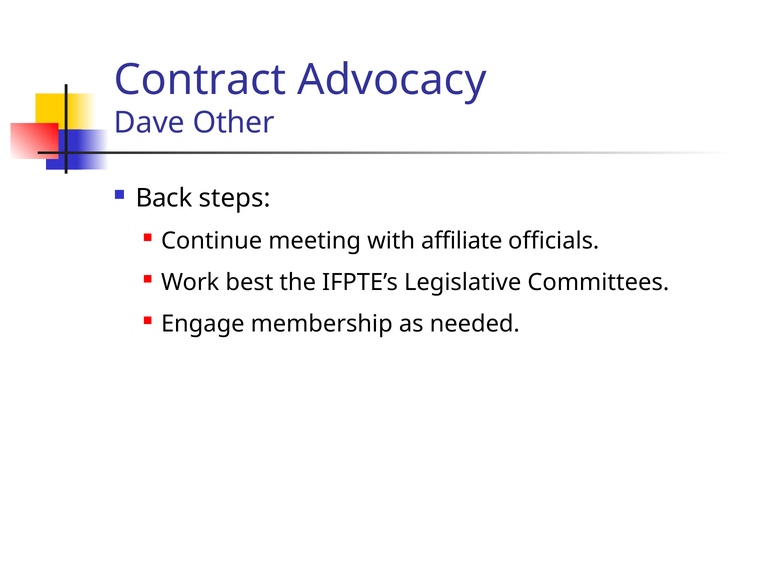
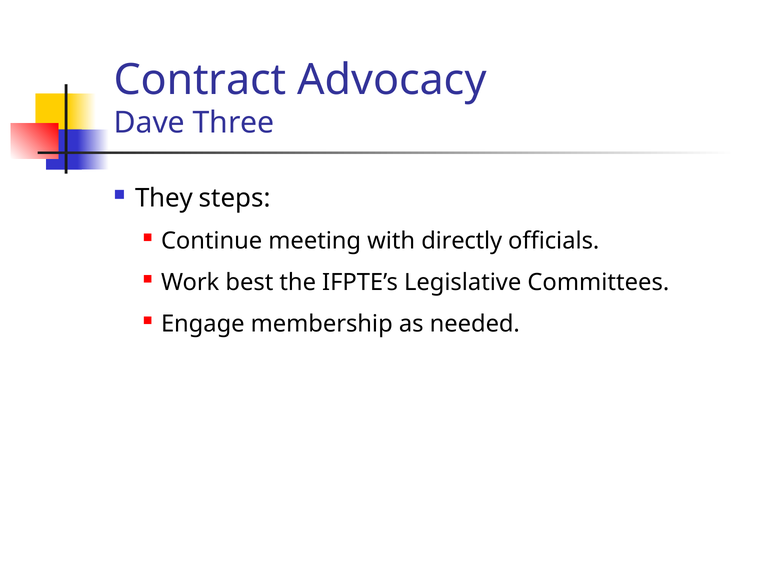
Other: Other -> Three
Back: Back -> They
affiliate: affiliate -> directly
